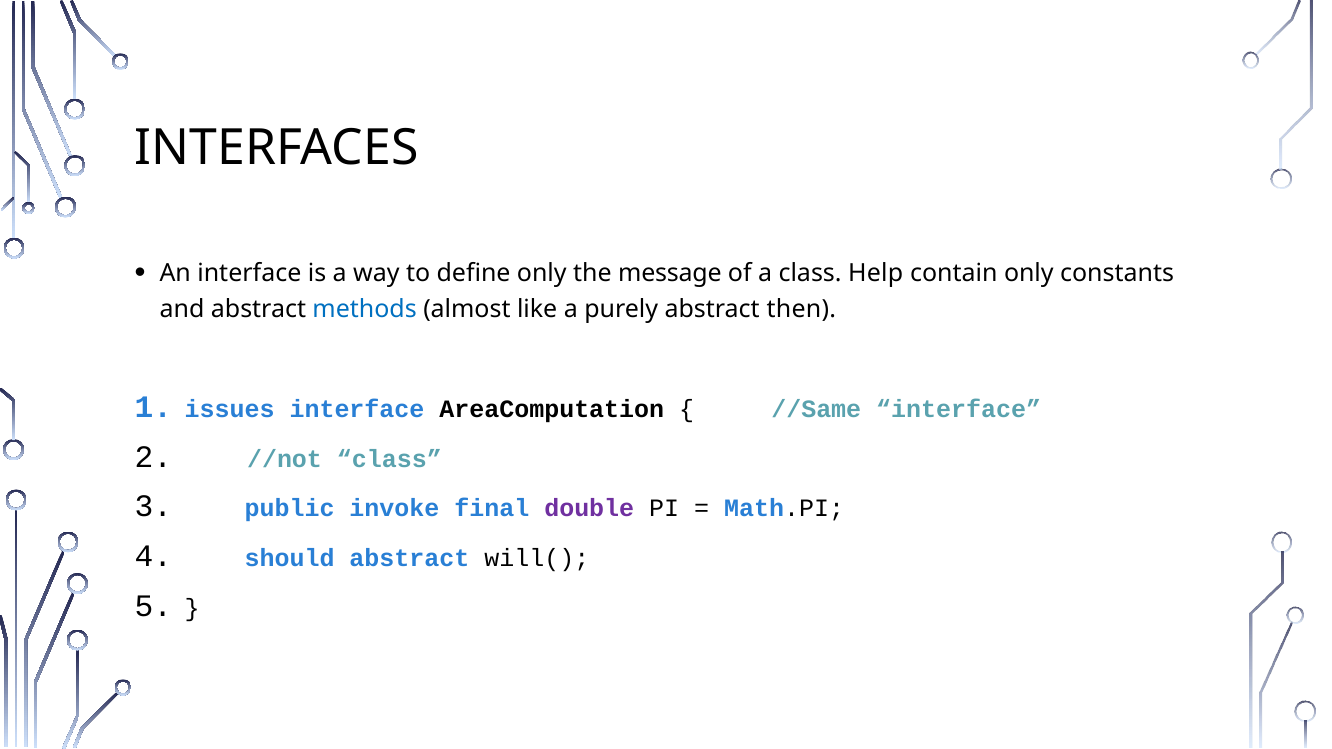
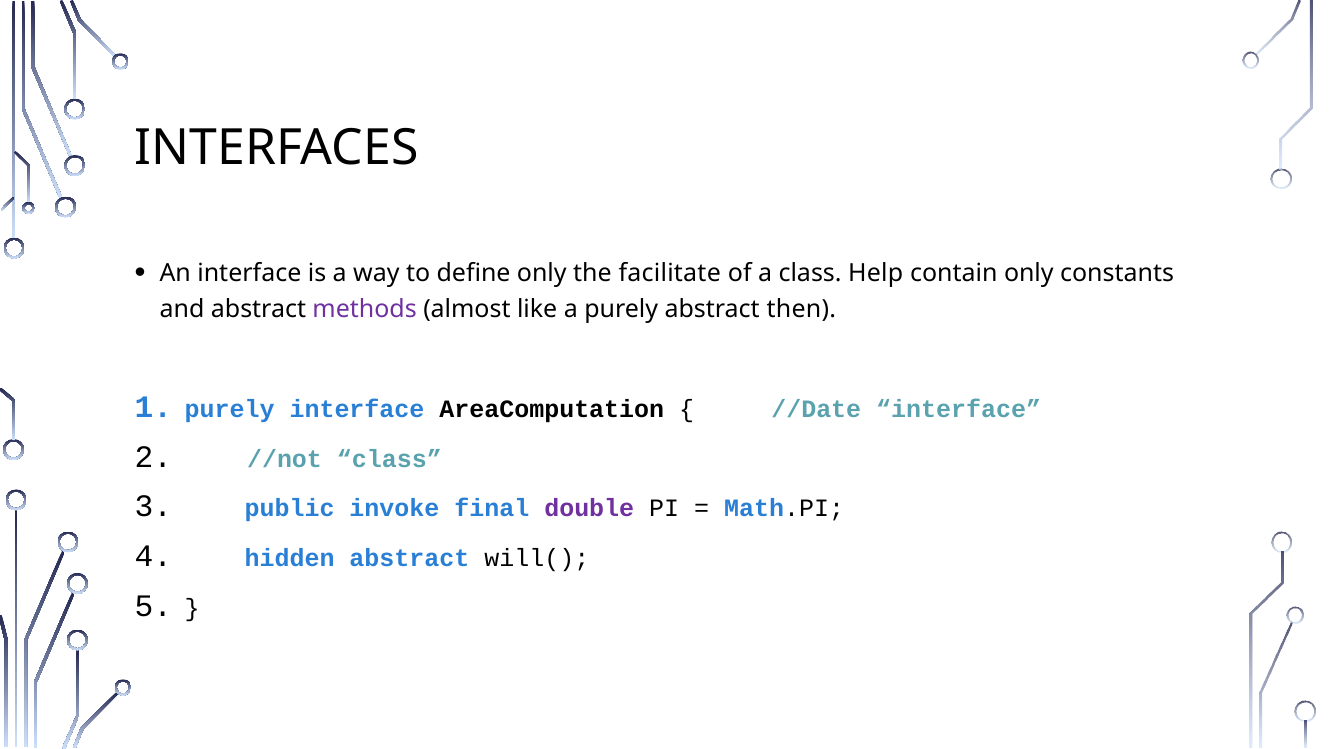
message: message -> facilitate
methods colour: blue -> purple
issues at (230, 409): issues -> purely
//Same: //Same -> //Date
should: should -> hidden
